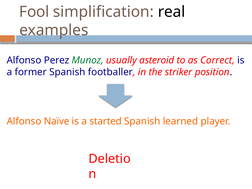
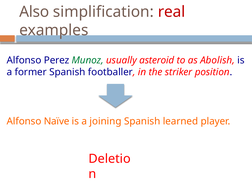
Fool: Fool -> Also
real colour: black -> red
Correct: Correct -> Abolish
started: started -> joining
